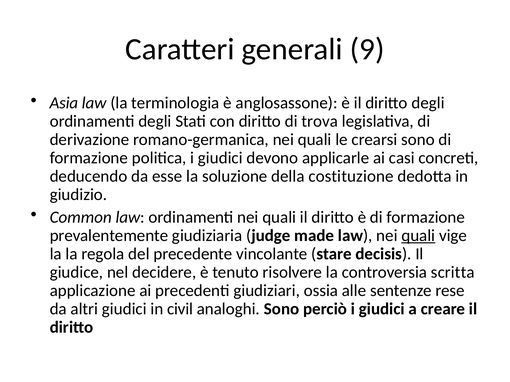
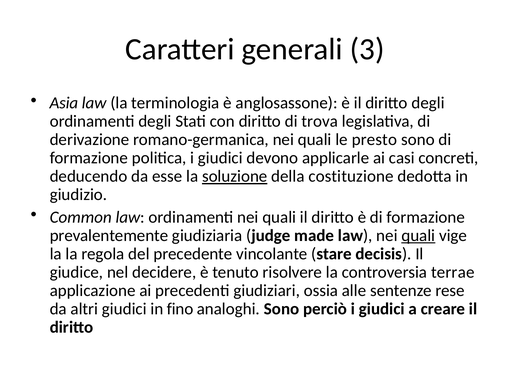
9: 9 -> 3
crearsi: crearsi -> presto
soluzione underline: none -> present
scritta: scritta -> terrae
civil: civil -> fino
